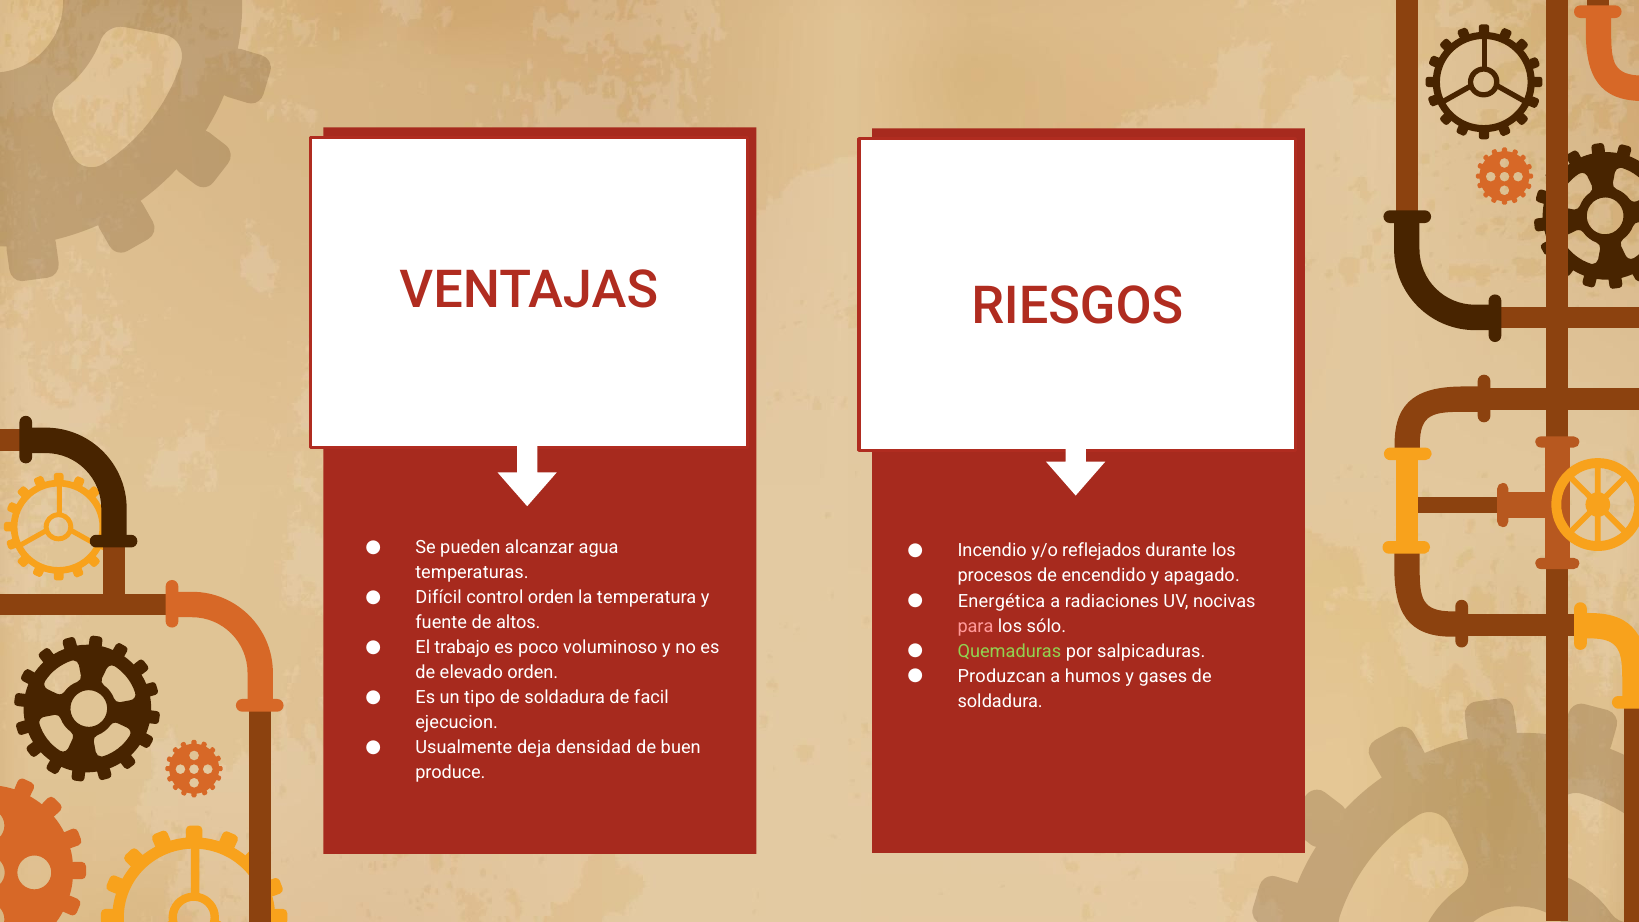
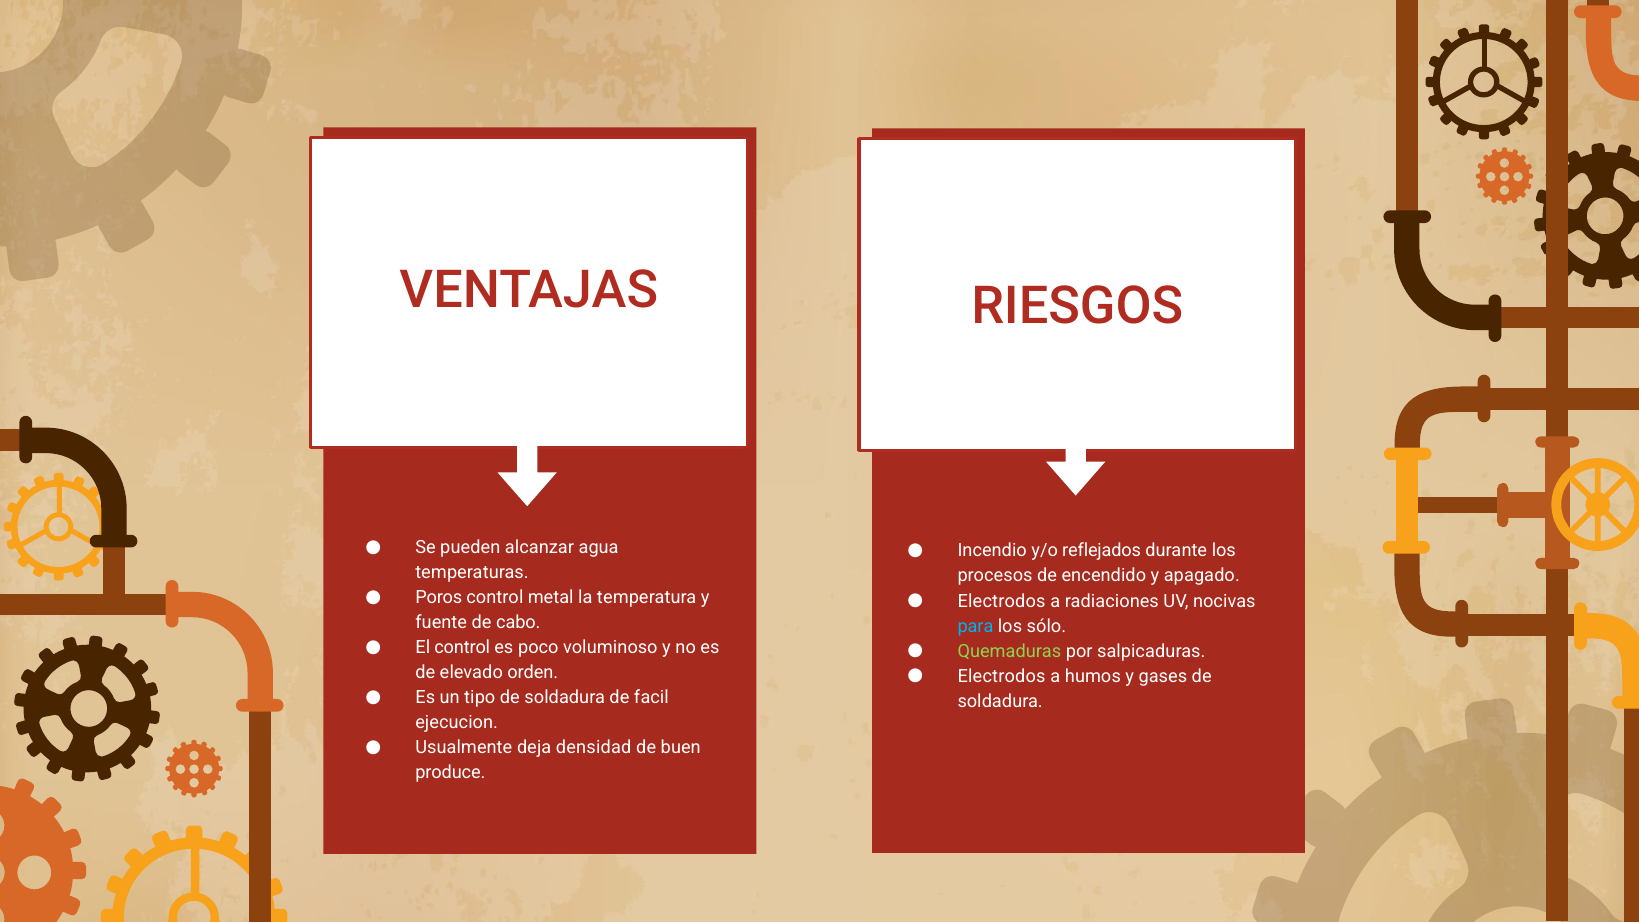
Difícil: Difícil -> Poros
control orden: orden -> metal
Energética at (1002, 601): Energética -> Electrodos
altos: altos -> cabo
para colour: pink -> light blue
El trabajo: trabajo -> control
Produzcan at (1002, 676): Produzcan -> Electrodos
